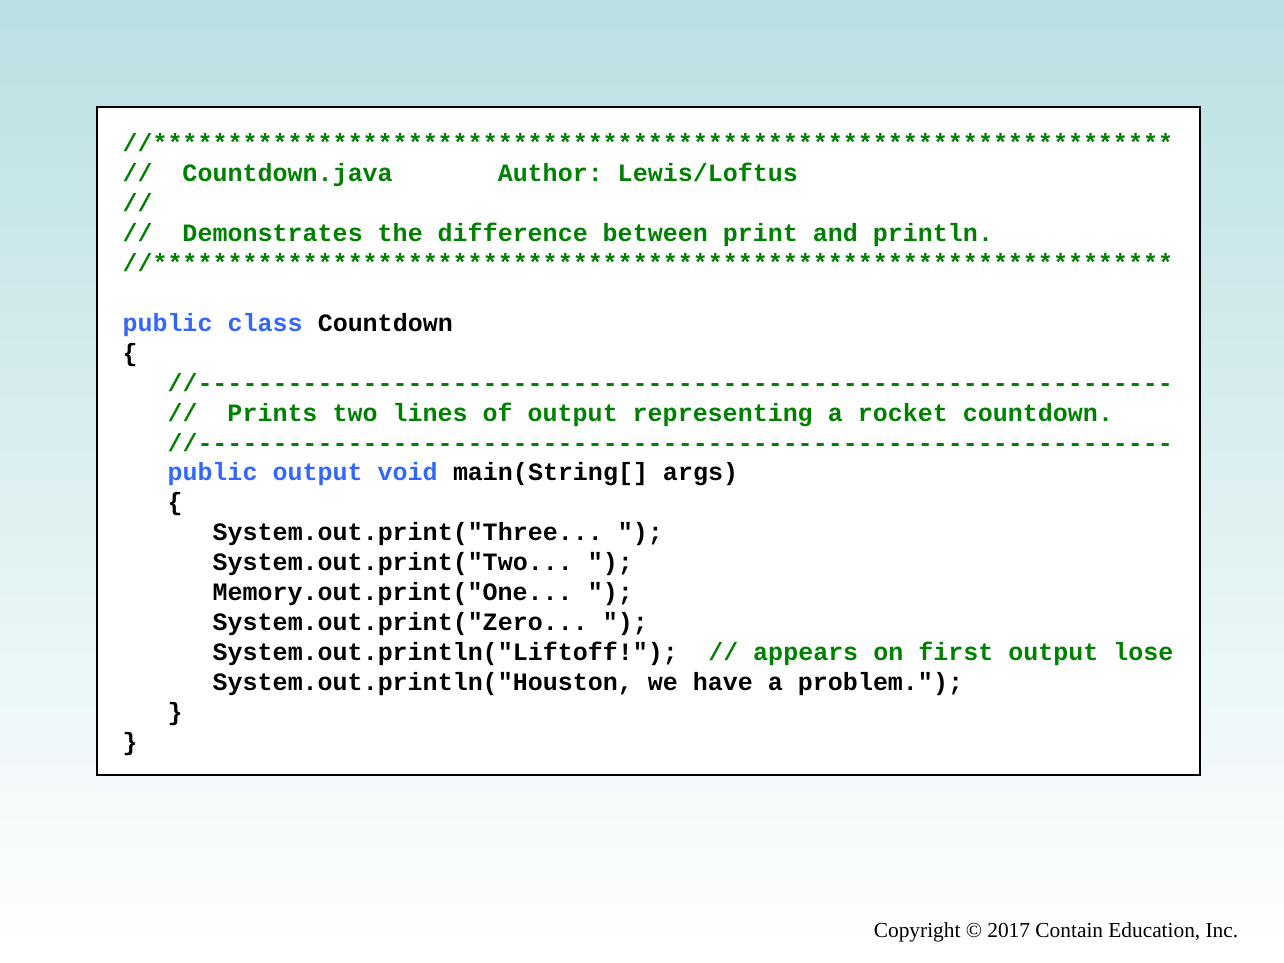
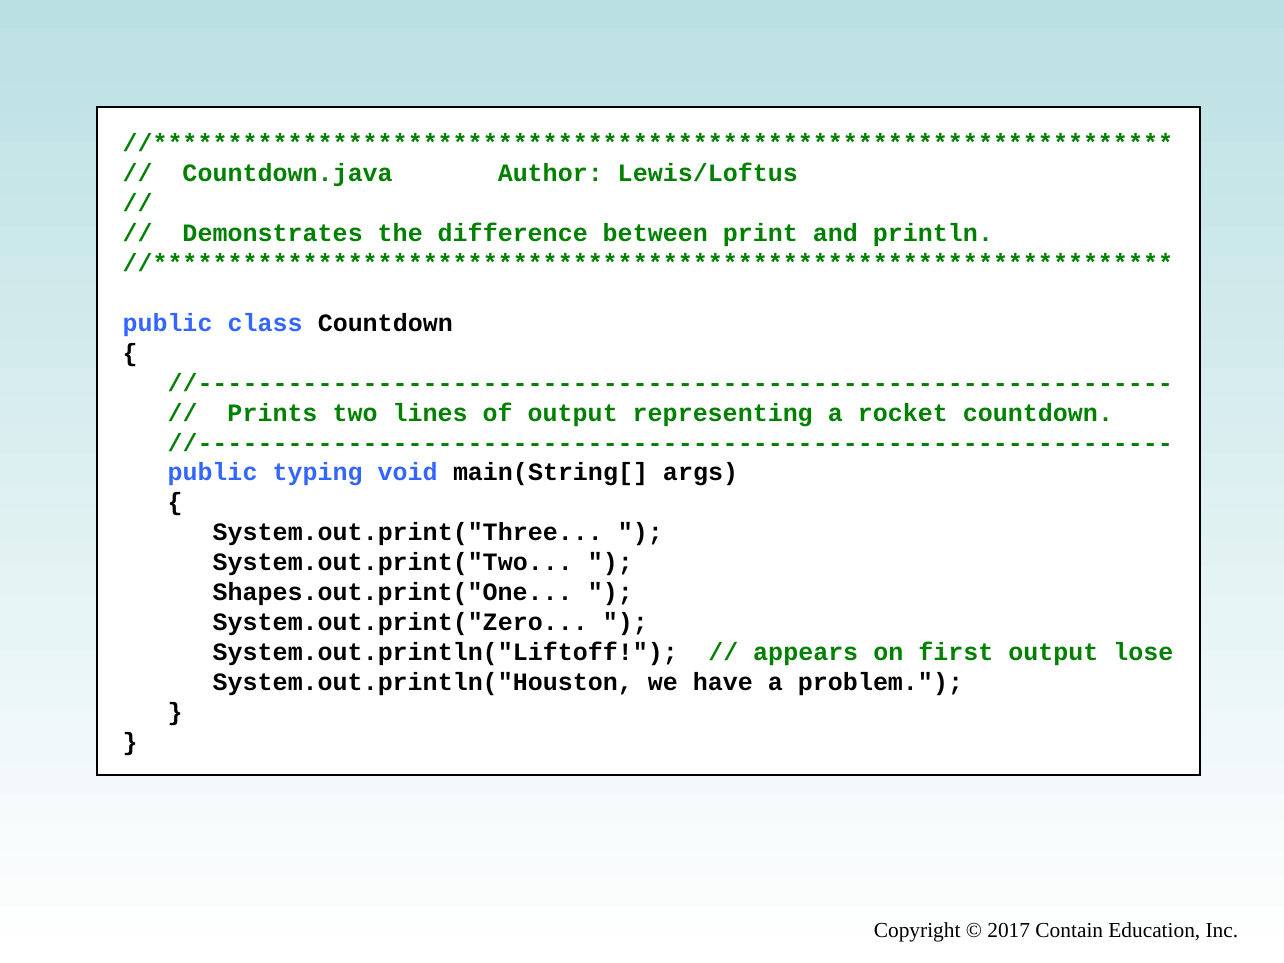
public output: output -> typing
Memory.out.print("One: Memory.out.print("One -> Shapes.out.print("One
